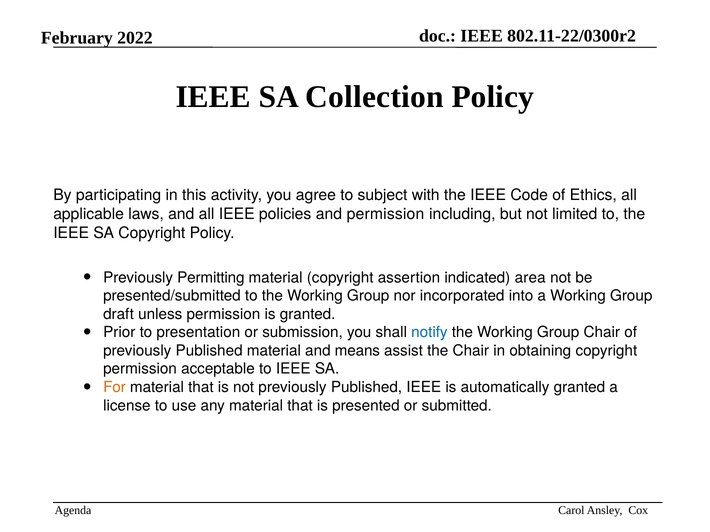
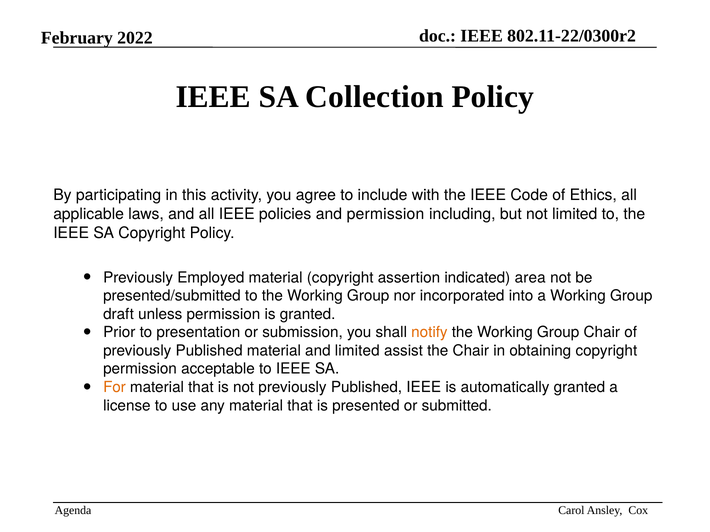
subject: subject -> include
Permitting: Permitting -> Employed
notify colour: blue -> orange
and means: means -> limited
